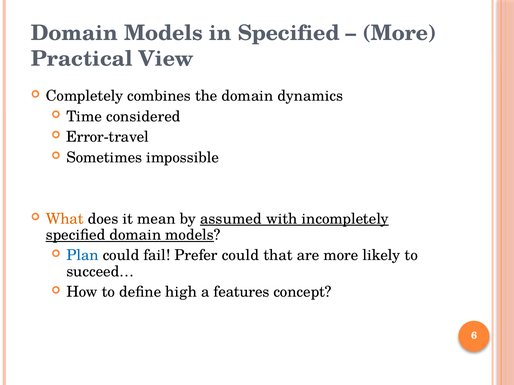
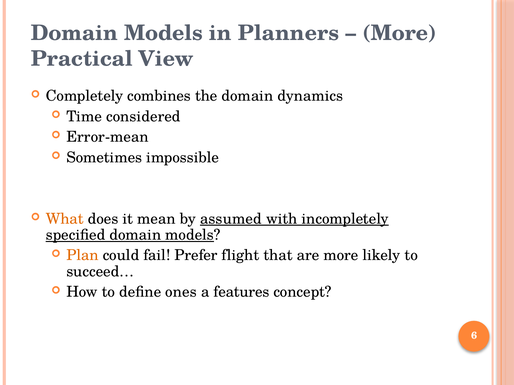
in Specified: Specified -> Planners
Error-travel: Error-travel -> Error-mean
Plan colour: blue -> orange
Prefer could: could -> flight
high: high -> ones
